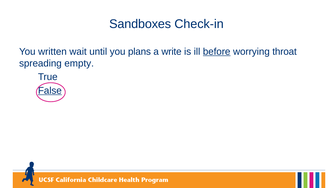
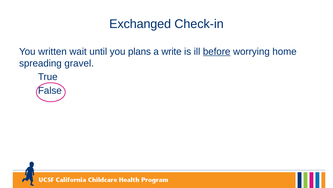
Sandboxes: Sandboxes -> Exchanged
throat: throat -> home
empty: empty -> gravel
False underline: present -> none
